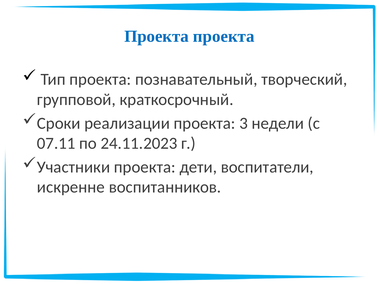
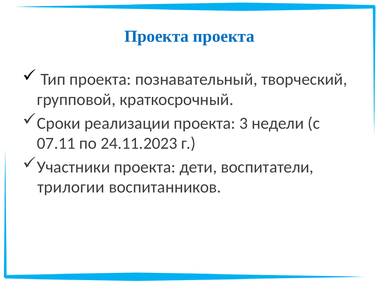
искренне: искренне -> трилогии
